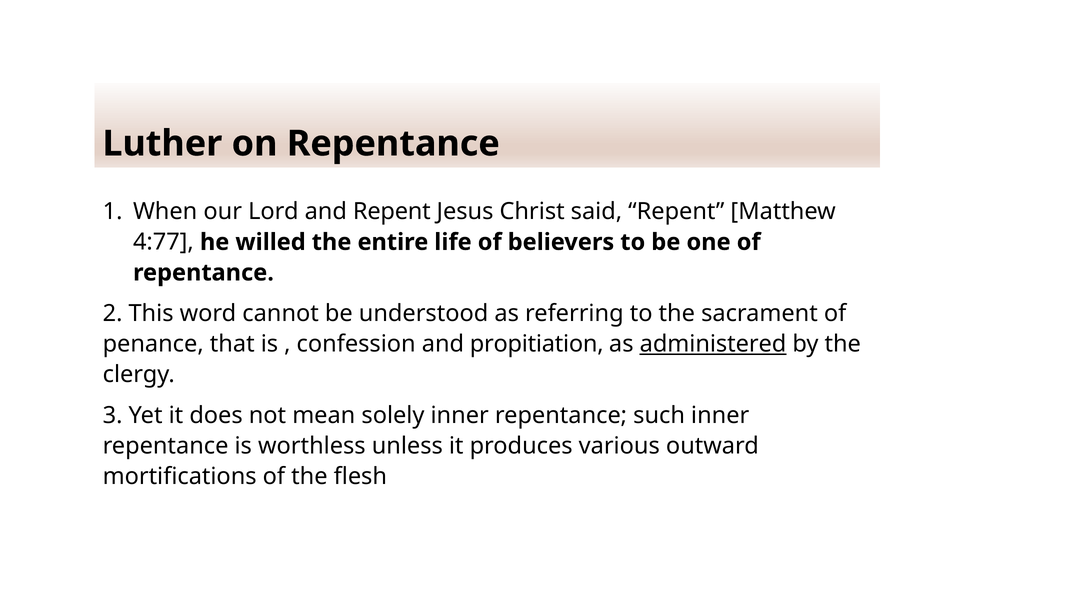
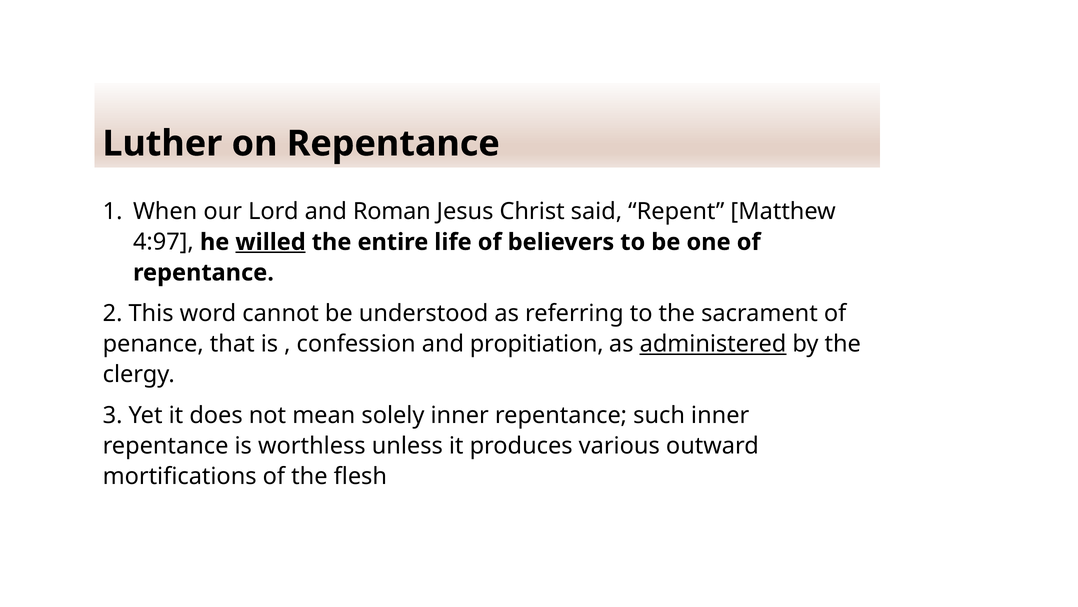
and Repent: Repent -> Roman
4:77: 4:77 -> 4:97
willed underline: none -> present
